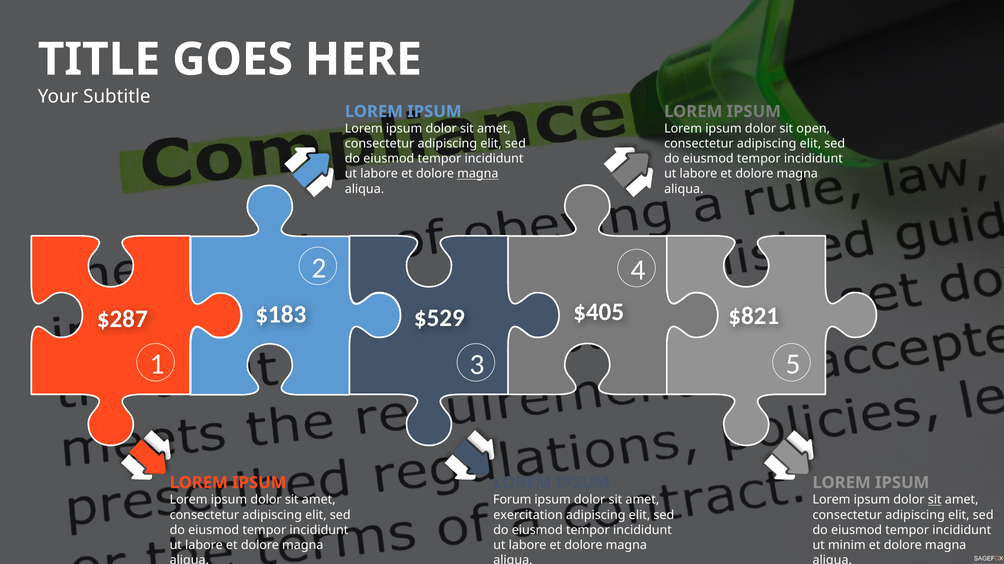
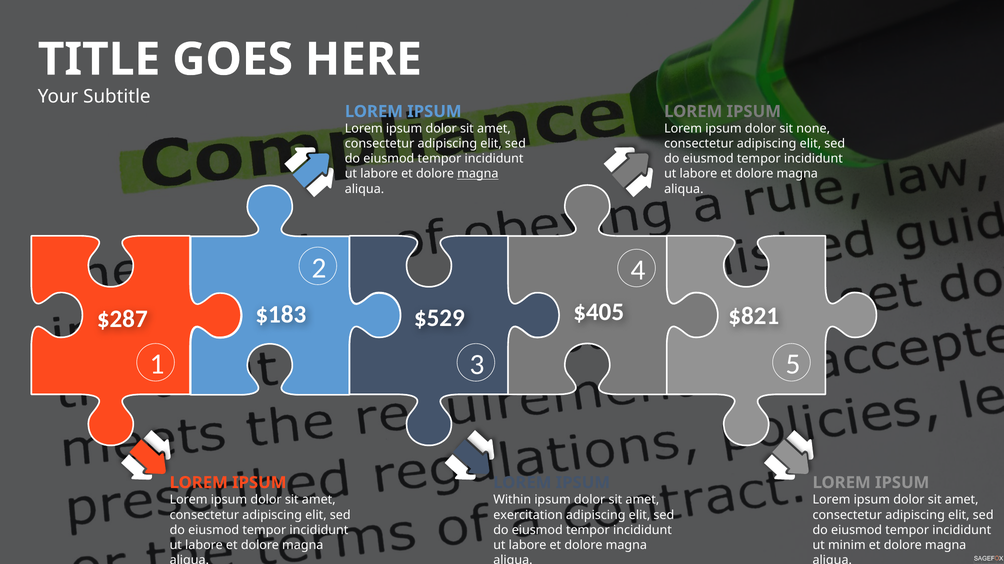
open: open -> none
Forum: Forum -> Within
sit at (935, 501) underline: present -> none
